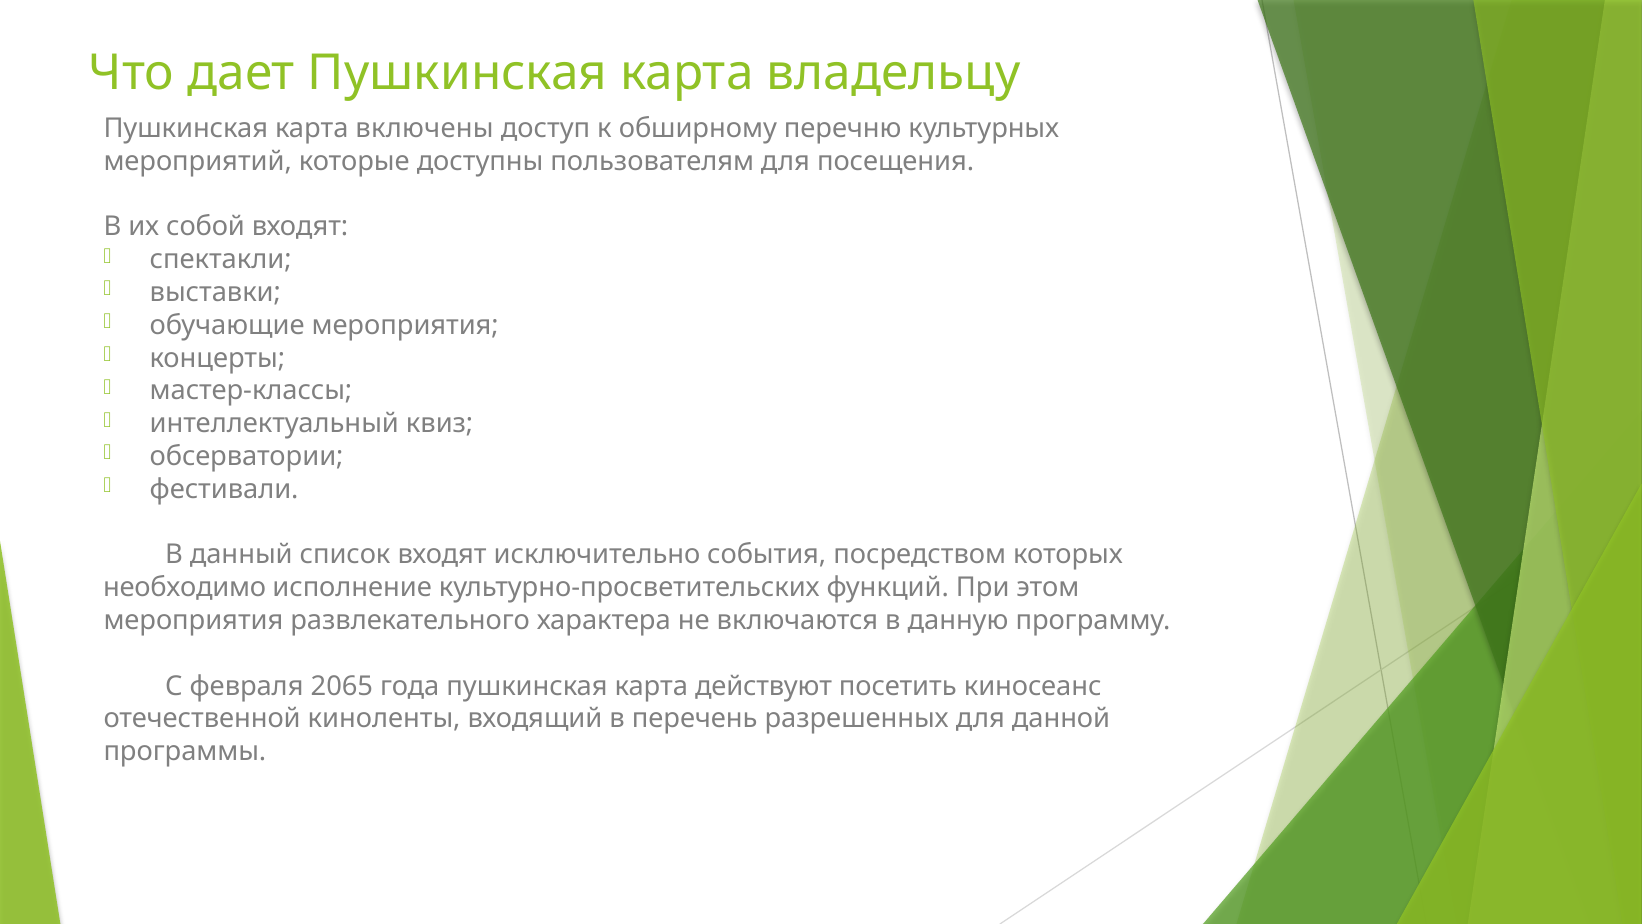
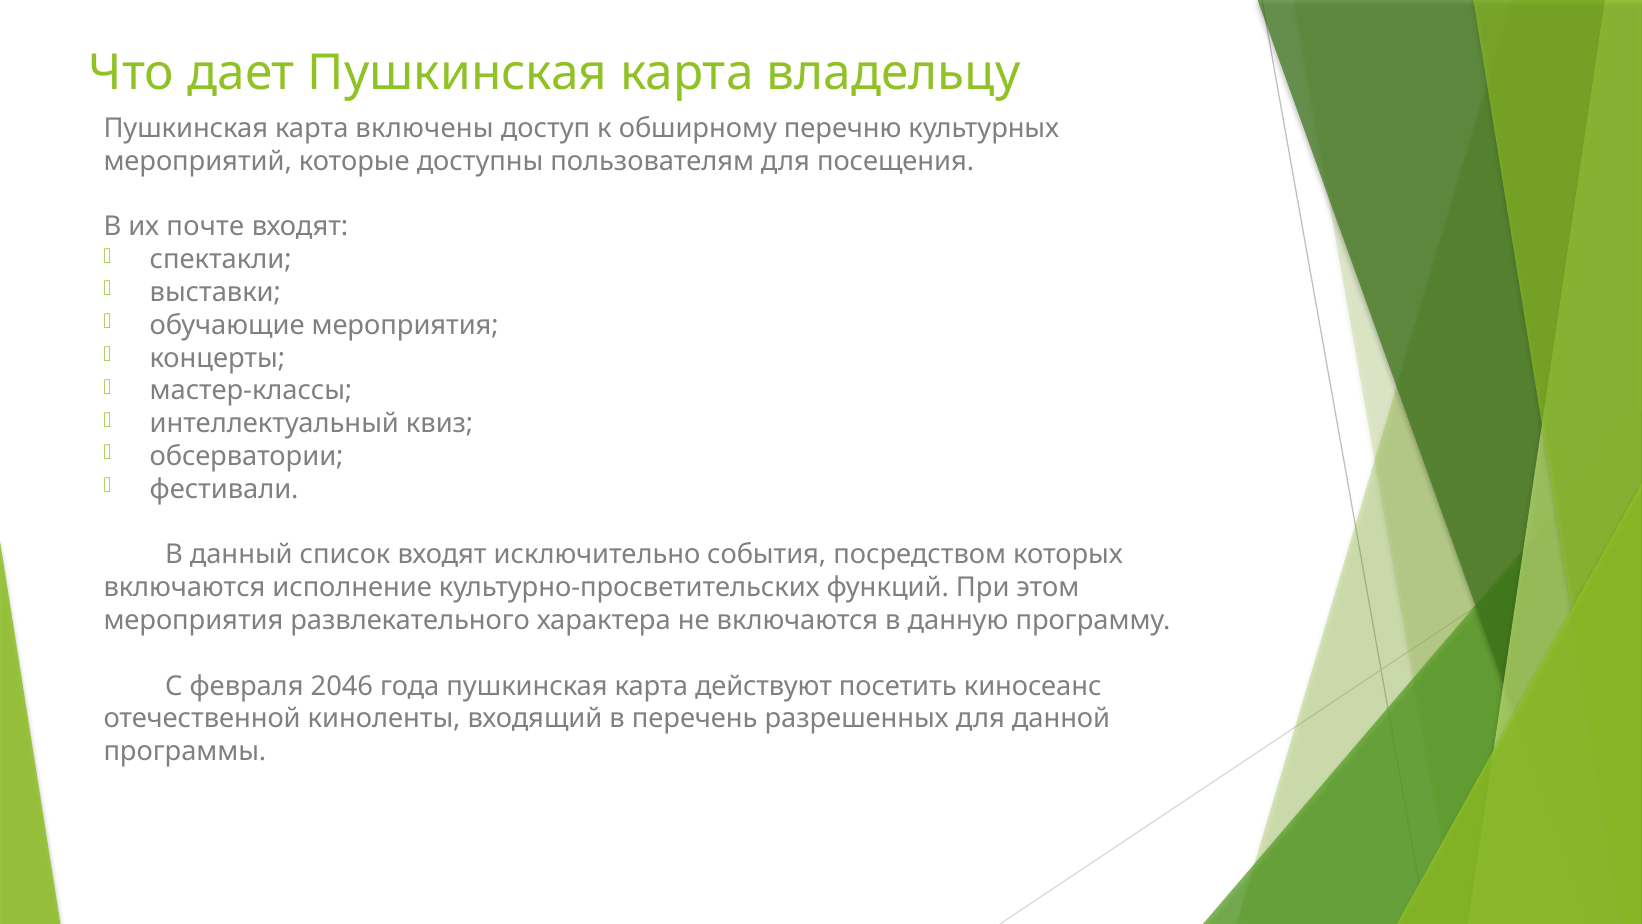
собой: собой -> почте
необходимо at (185, 587): необходимо -> включаются
2065: 2065 -> 2046
